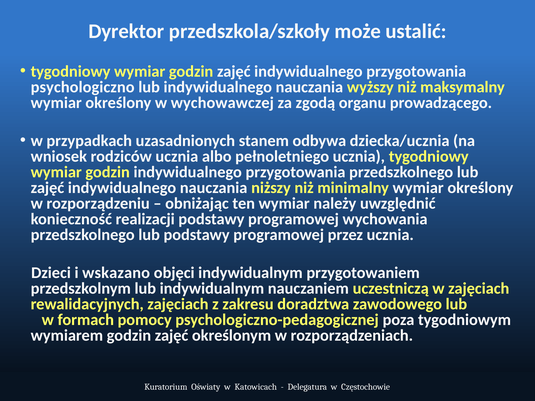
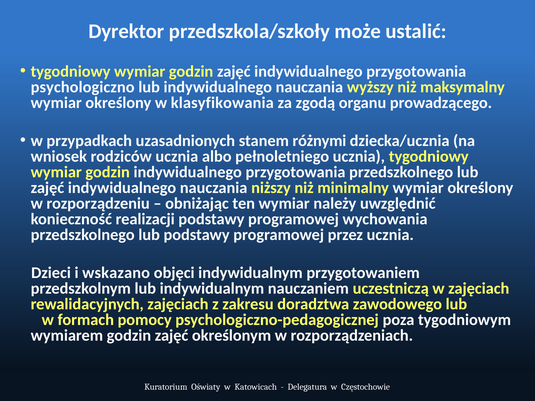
wychowawczej: wychowawczej -> klasyfikowania
odbywa: odbywa -> różnymi
